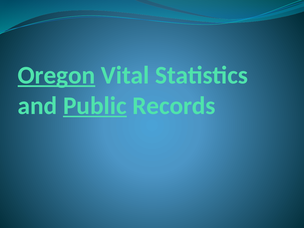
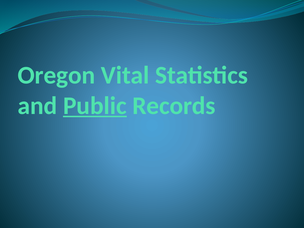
Oregon underline: present -> none
